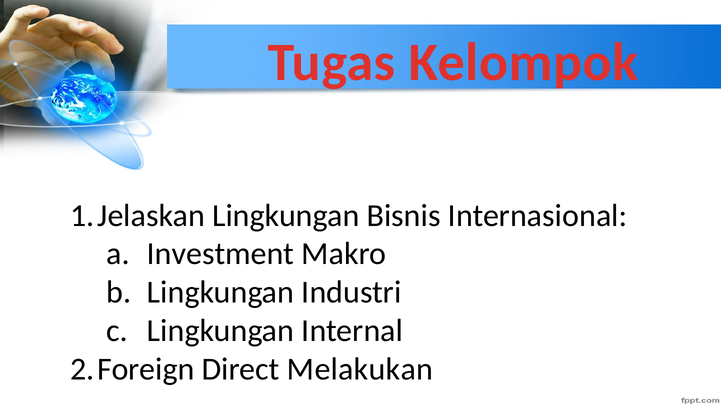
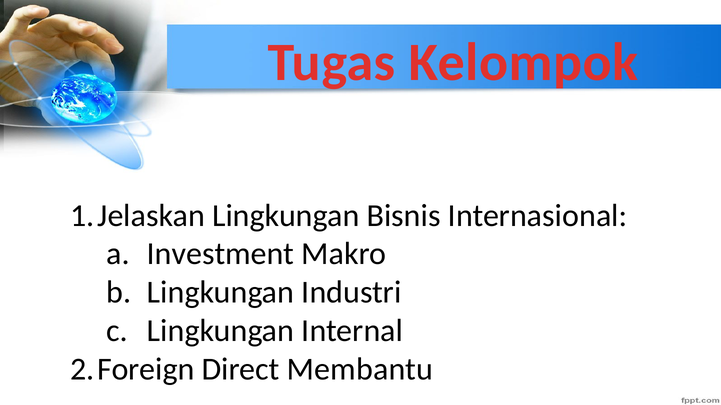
Melakukan: Melakukan -> Membantu
